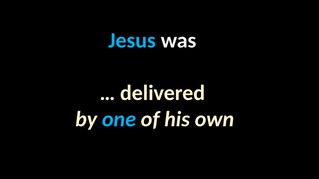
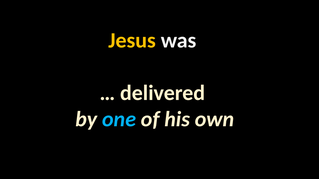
Jesus colour: light blue -> yellow
